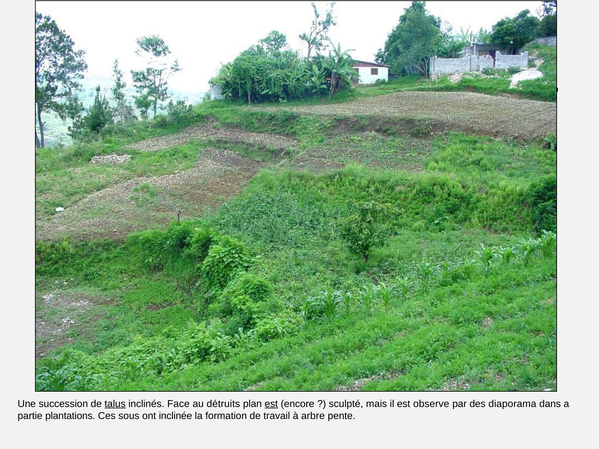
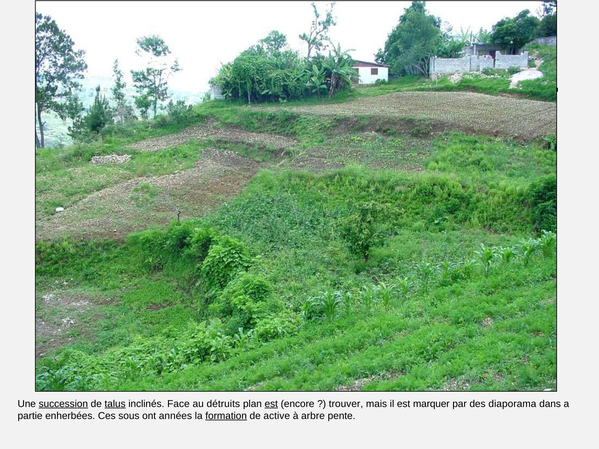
succession at (63, 404) underline: none -> present
sculpté: sculpté -> trouver
observe: observe -> marquer
plantations: plantations -> enherbées
inclinée: inclinée -> années
formation underline: none -> present
travail: travail -> active
